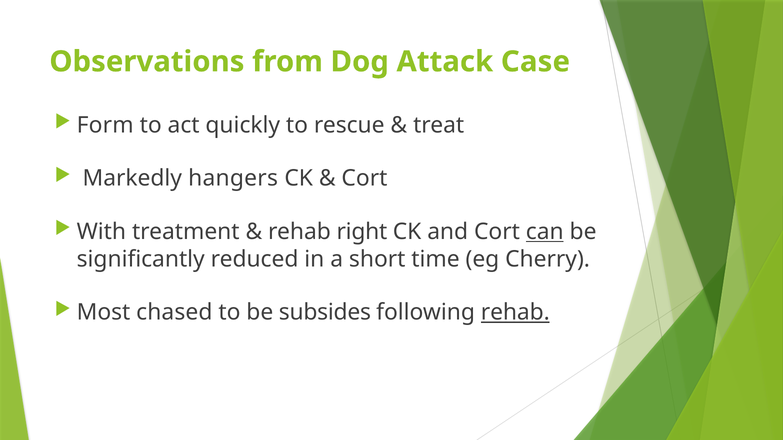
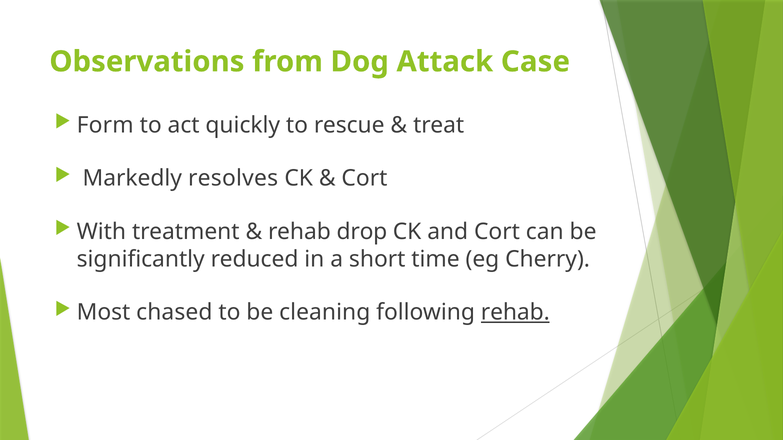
hangers: hangers -> resolves
right: right -> drop
can underline: present -> none
subsides: subsides -> cleaning
